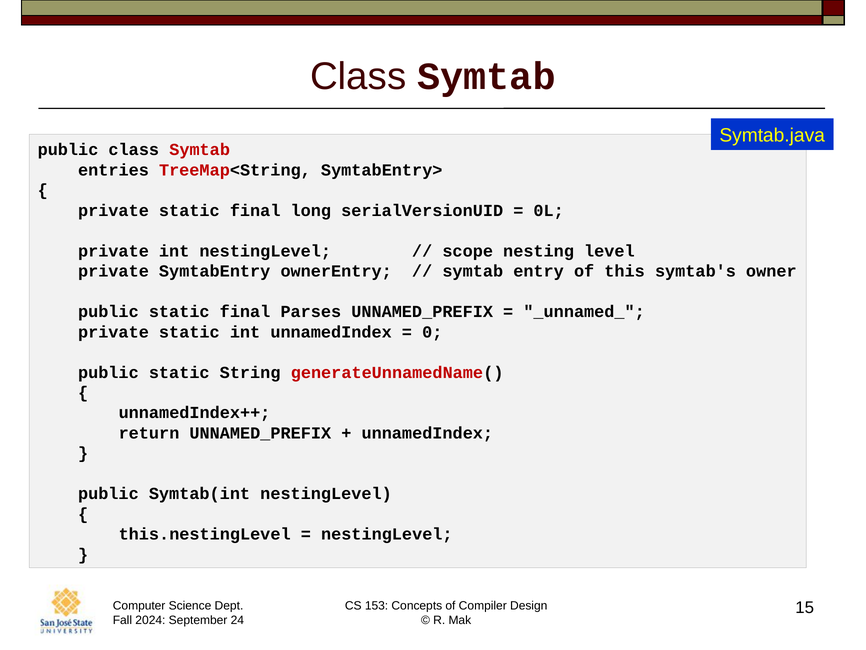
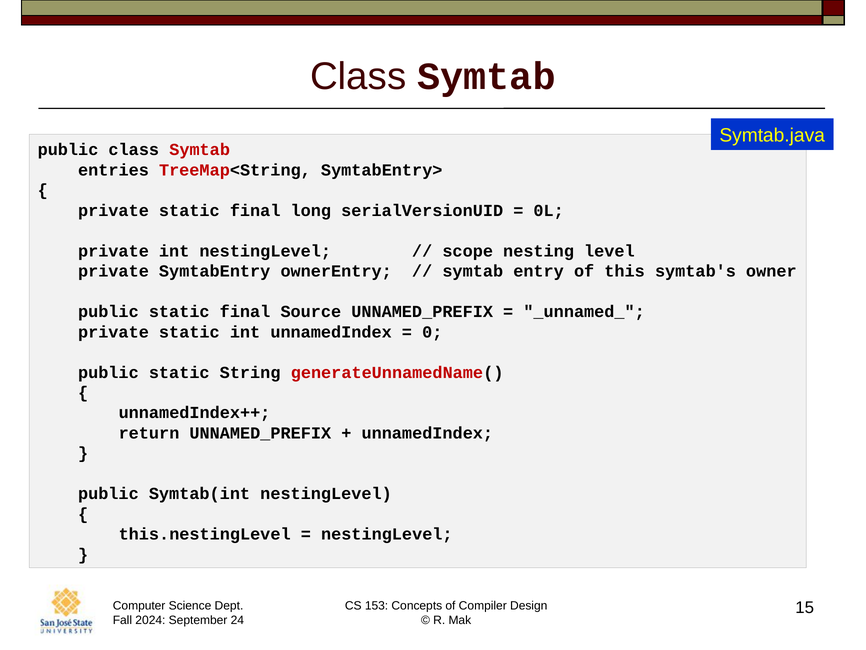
Parses: Parses -> Source
